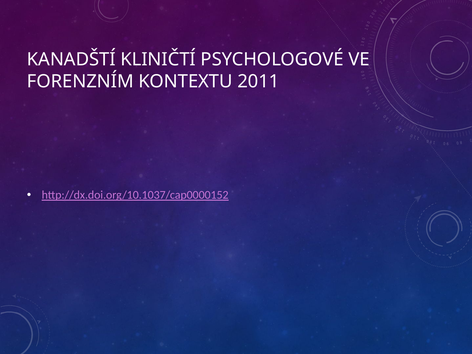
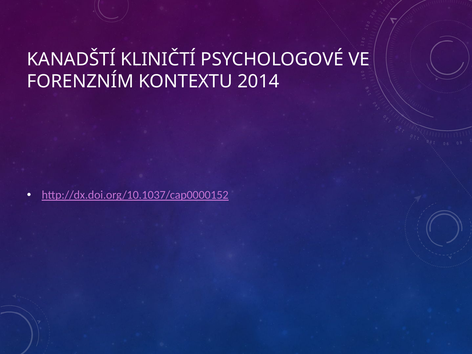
2011: 2011 -> 2014
